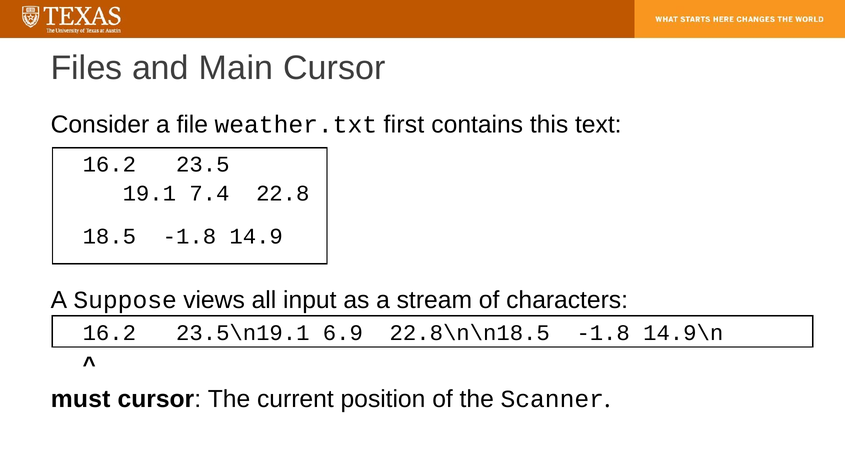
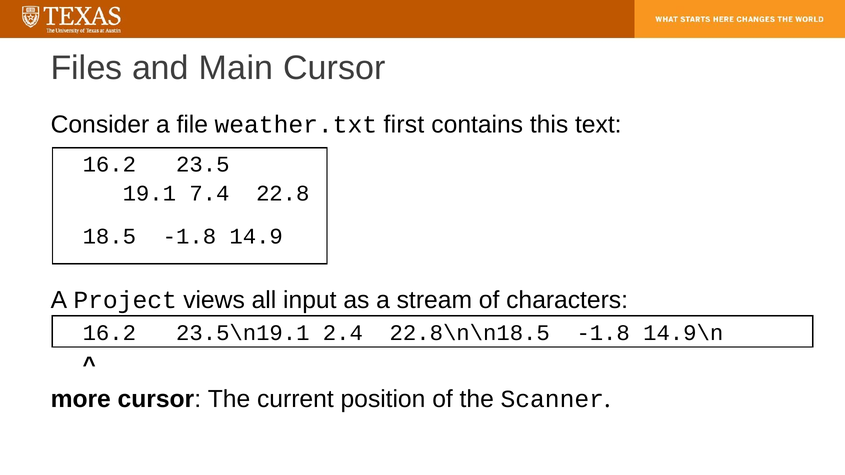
Suppose: Suppose -> Project
6.9: 6.9 -> 2.4
must: must -> more
